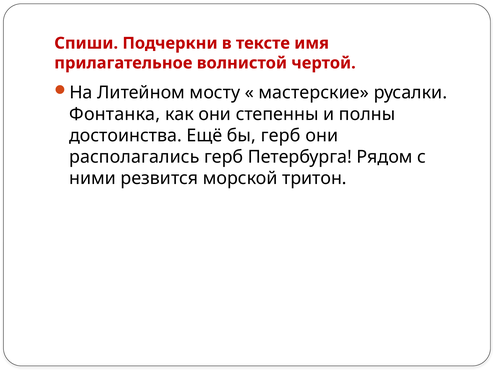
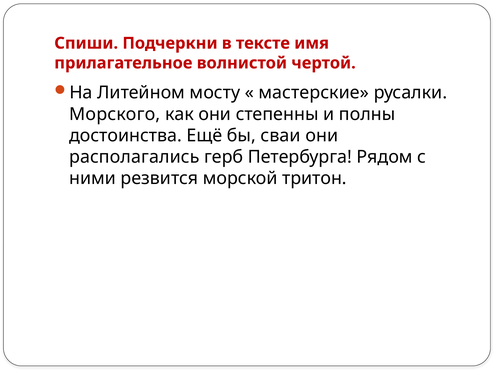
Фонтанка: Фонтанка -> Морского
бы герб: герб -> сваи
